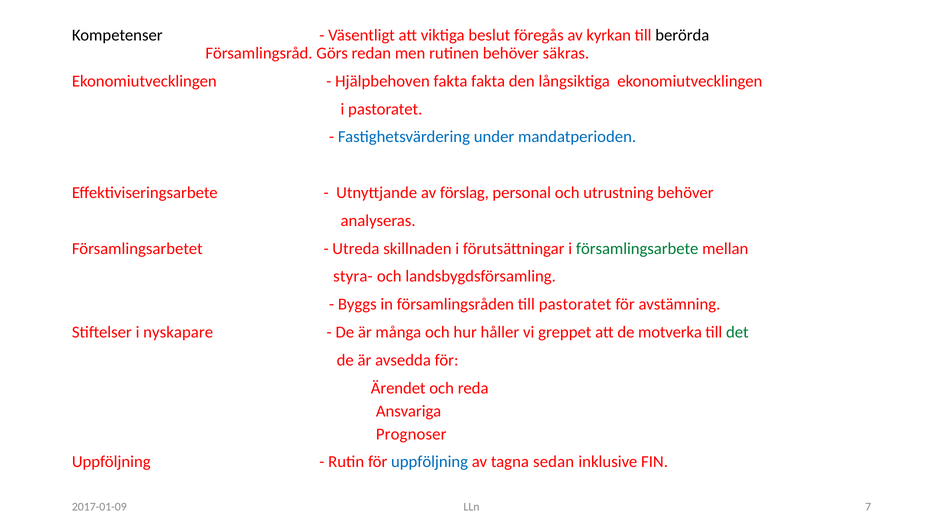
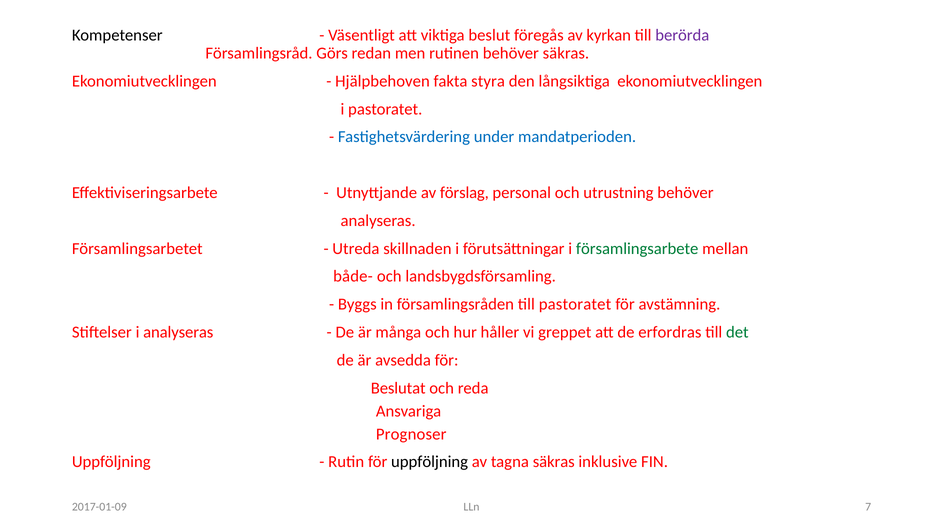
berörda colour: black -> purple
fakta fakta: fakta -> styra
styra-: styra- -> både-
i nyskapare: nyskapare -> analyseras
motverka: motverka -> erfordras
Ärendet: Ärendet -> Beslutat
uppföljning at (430, 461) colour: blue -> black
tagna sedan: sedan -> säkras
